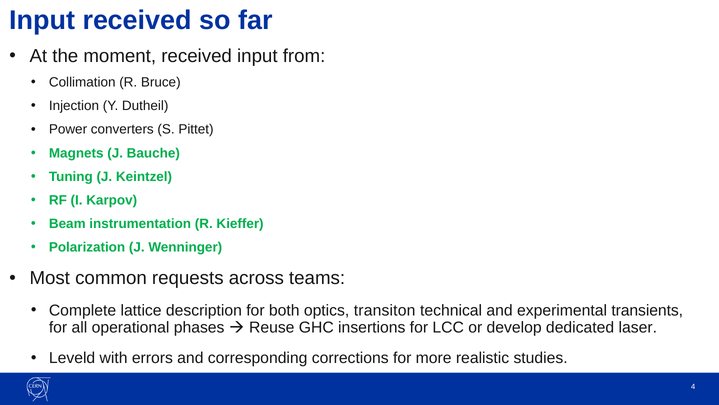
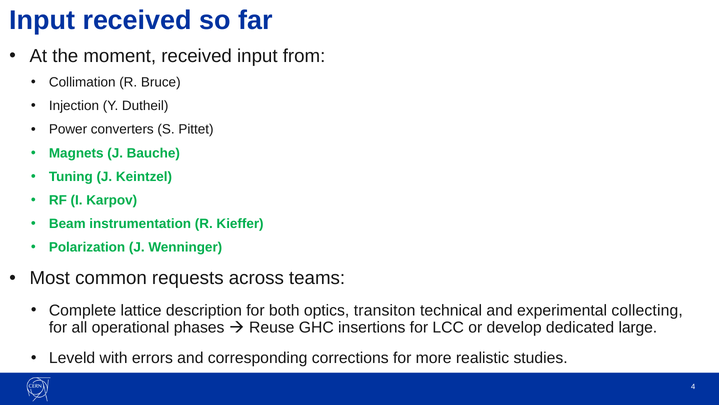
transients: transients -> collecting
laser: laser -> large
